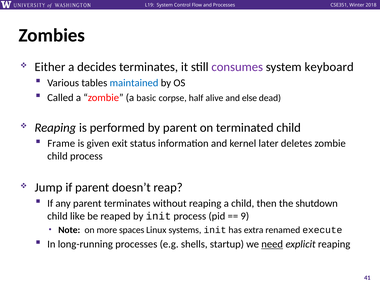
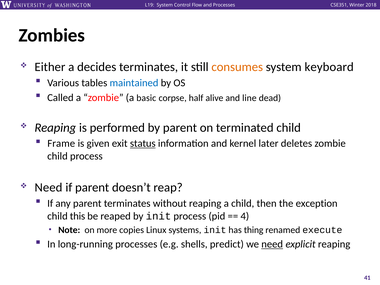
consumes colour: purple -> orange
else: else -> line
status underline: none -> present
Jump at (49, 188): Jump -> Need
shutdown: shutdown -> exception
like: like -> this
9: 9 -> 4
spaces: spaces -> copies
extra: extra -> thing
startup: startup -> predict
